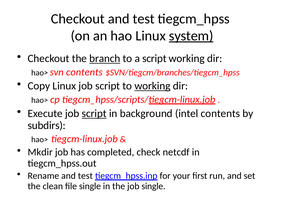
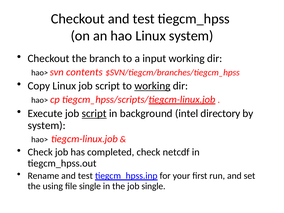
system at (191, 36) underline: present -> none
branch underline: present -> none
a script: script -> input
intel contents: contents -> directory
subdirs at (47, 125): subdirs -> system
Mkdir at (40, 152): Mkdir -> Check
clean: clean -> using
